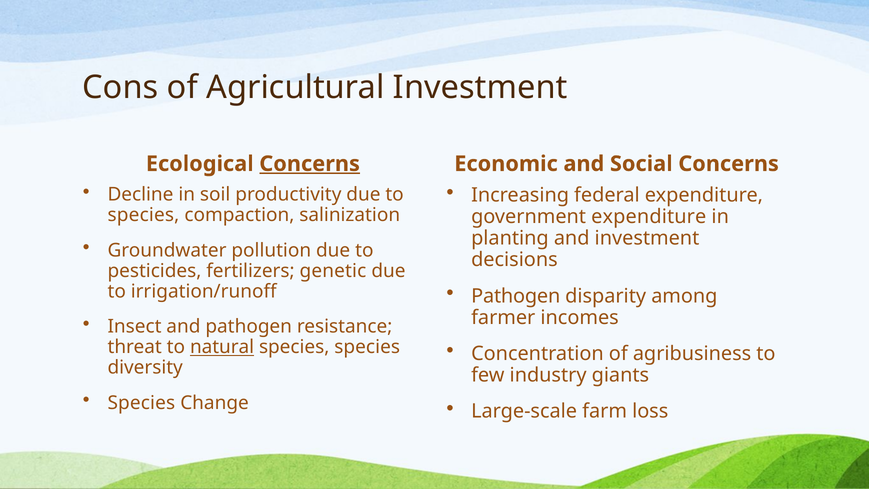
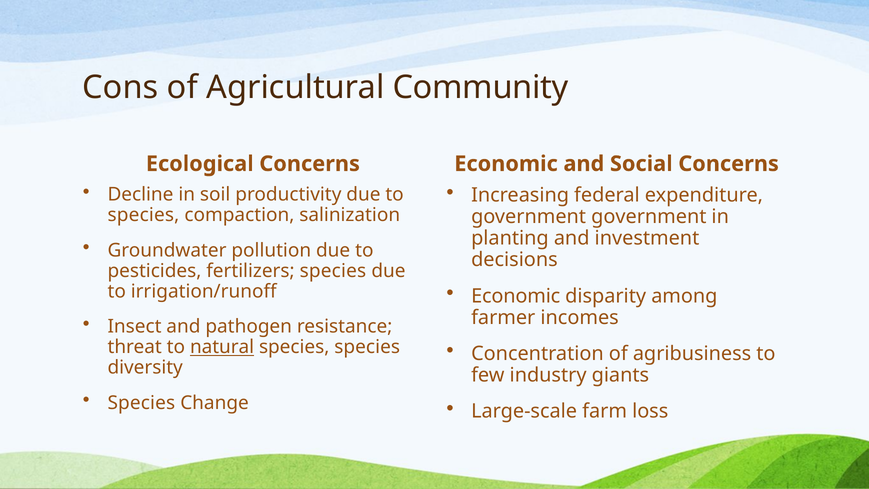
Agricultural Investment: Investment -> Community
Concerns at (310, 164) underline: present -> none
government expenditure: expenditure -> government
fertilizers genetic: genetic -> species
Pathogen at (516, 296): Pathogen -> Economic
